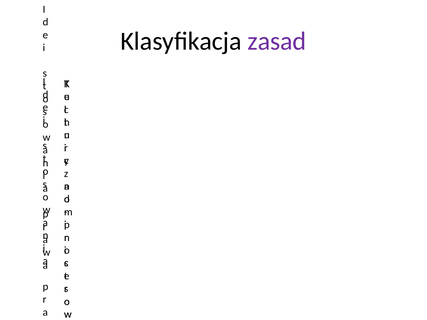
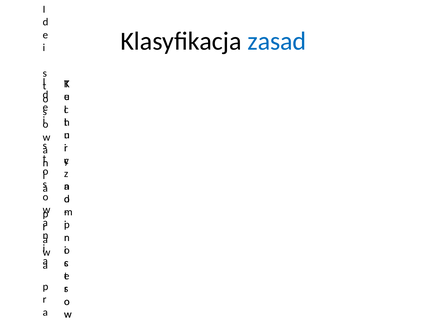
zasad colour: purple -> blue
